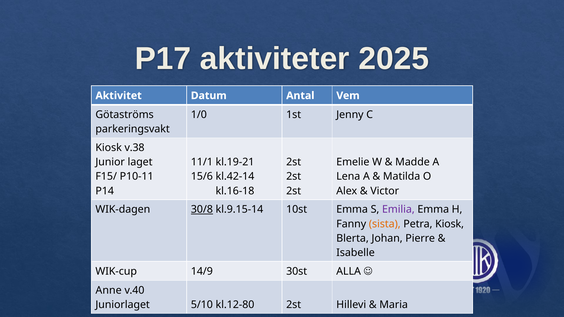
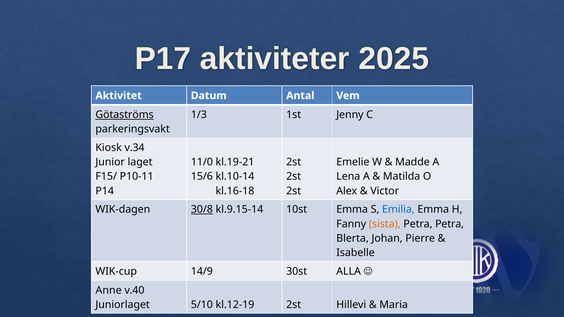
Götaströms underline: none -> present
1/0: 1/0 -> 1/3
v.38: v.38 -> v.34
11/1: 11/1 -> 11/0
kl.42-14: kl.42-14 -> kl.10-14
Emilia colour: purple -> blue
Petra Kiosk: Kiosk -> Petra
kl.12-80: kl.12-80 -> kl.12-19
